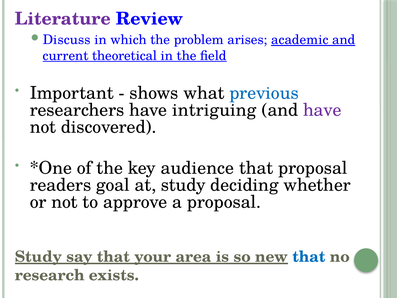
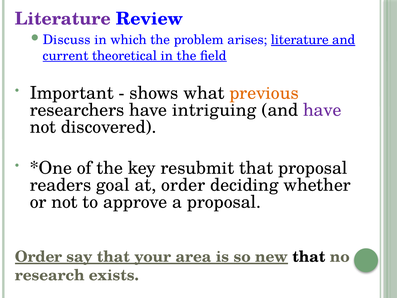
arises academic: academic -> literature
previous colour: blue -> orange
audience: audience -> resubmit
at study: study -> order
Study at (38, 257): Study -> Order
that at (309, 257) colour: blue -> black
